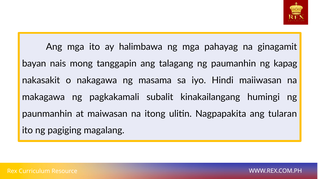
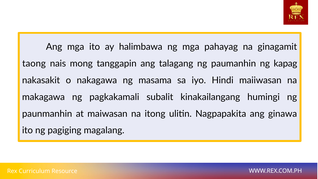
bayan: bayan -> taong
tularan: tularan -> ginawa
